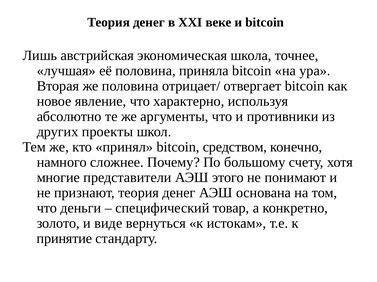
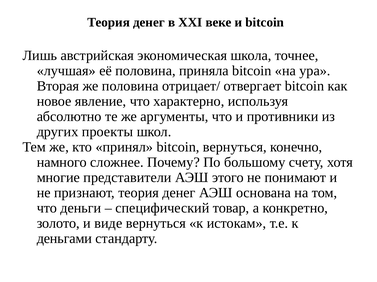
bitcoin средством: средством -> вернуться
принятие: принятие -> деньгами
